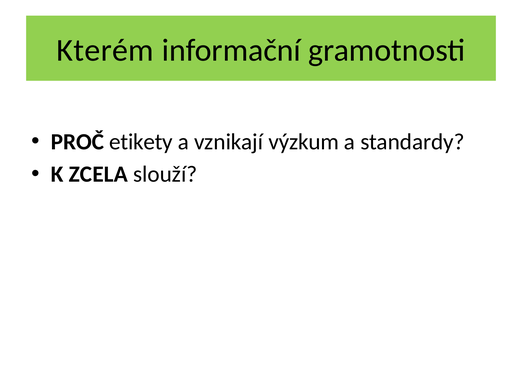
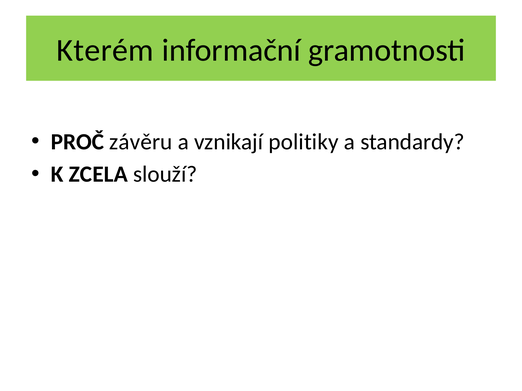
etikety: etikety -> závěru
výzkum: výzkum -> politiky
